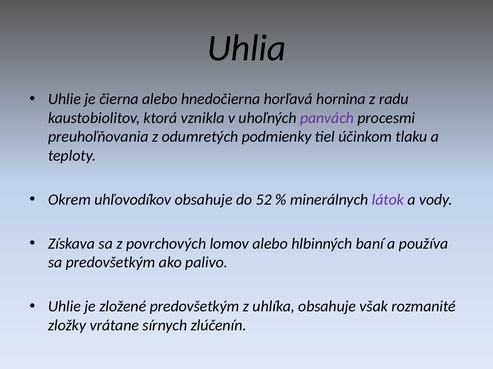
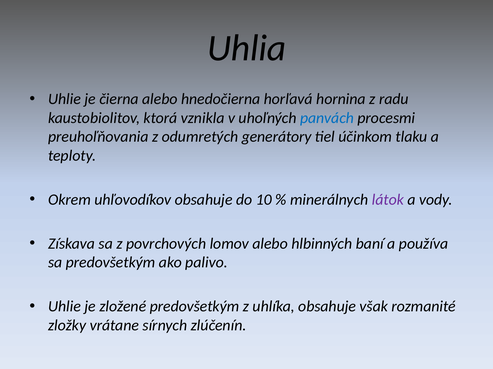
panvách colour: purple -> blue
podmienky: podmienky -> generátory
52: 52 -> 10
